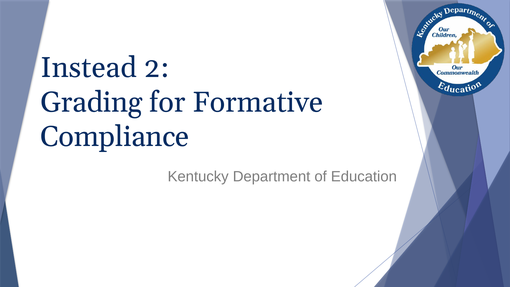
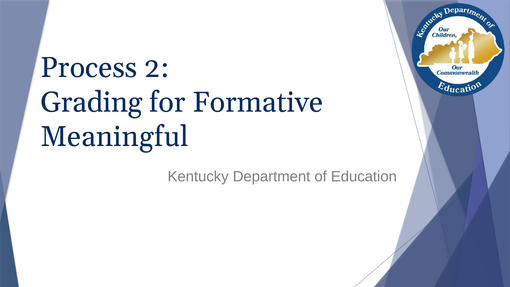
Instead: Instead -> Process
Compliance: Compliance -> Meaningful
